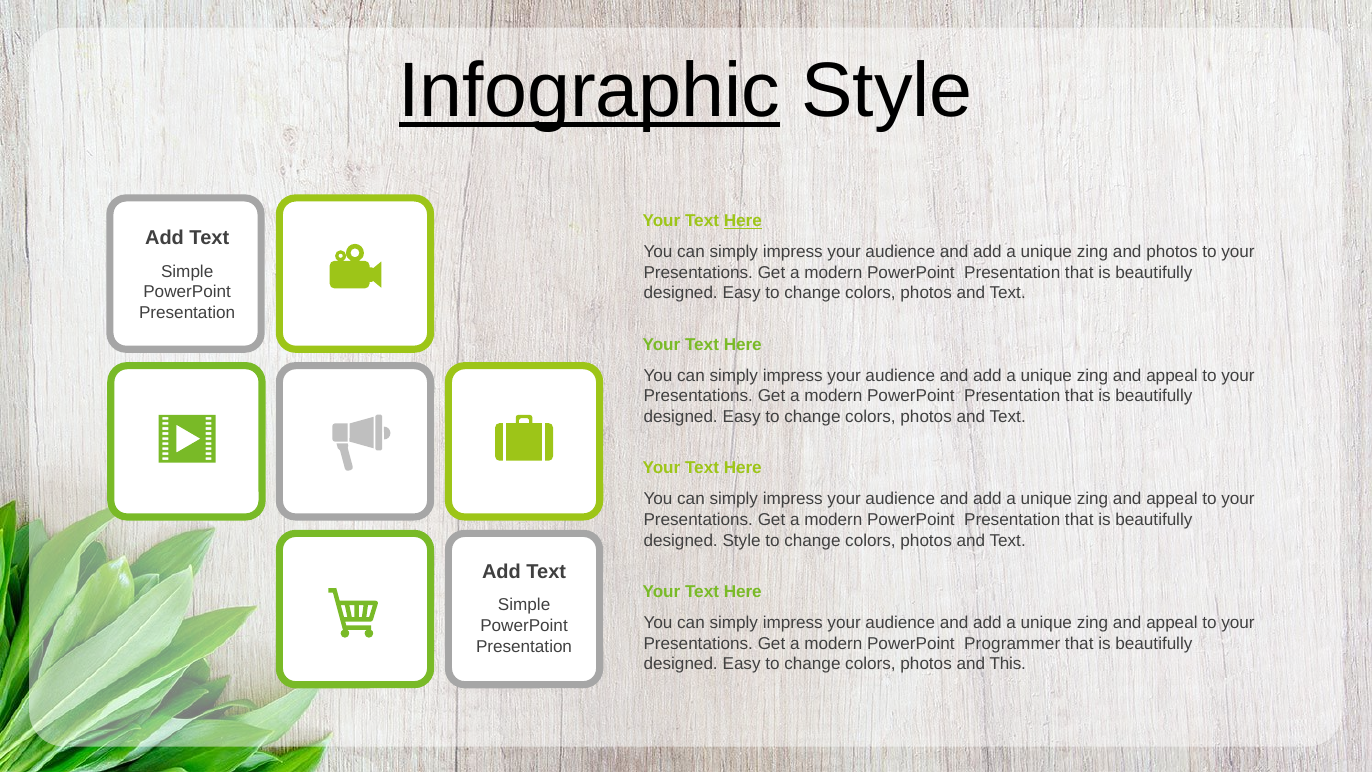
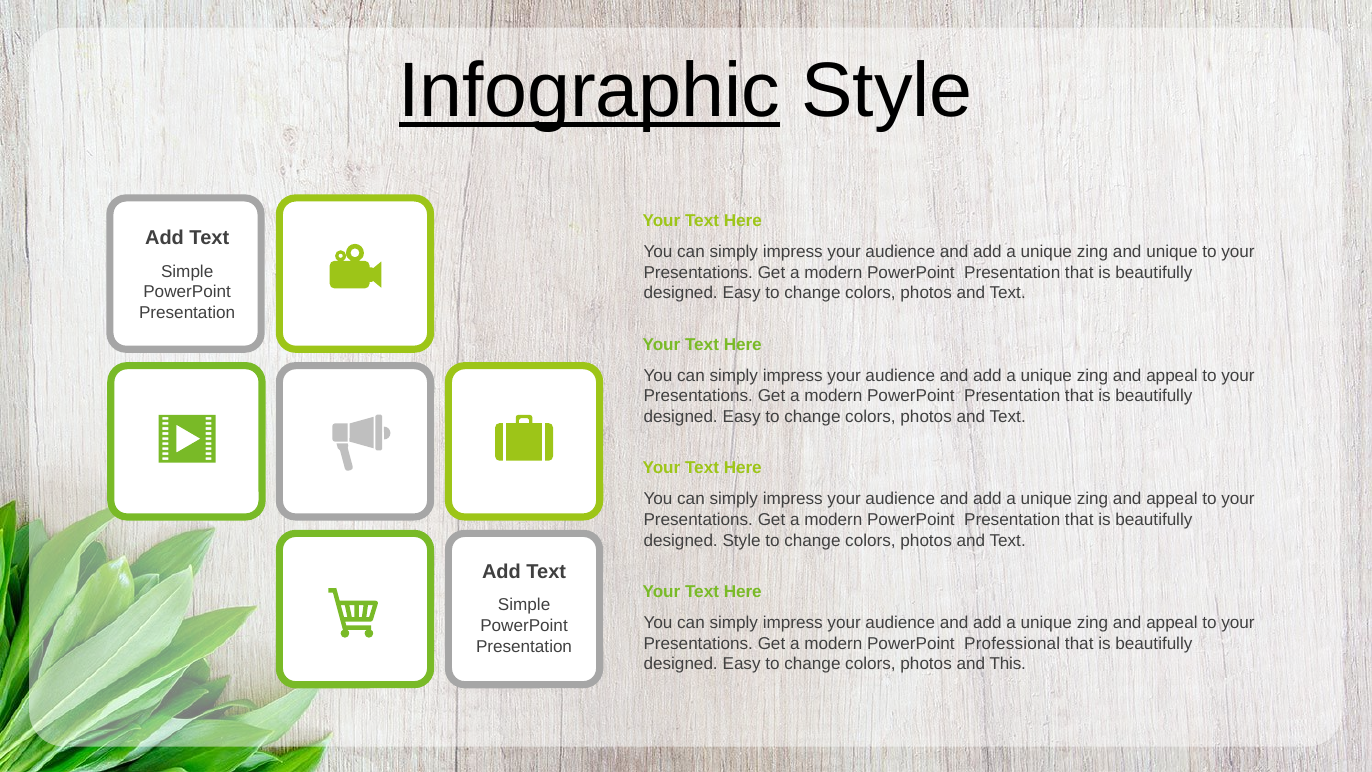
Here at (743, 221) underline: present -> none
and photos: photos -> unique
Programmer: Programmer -> Professional
